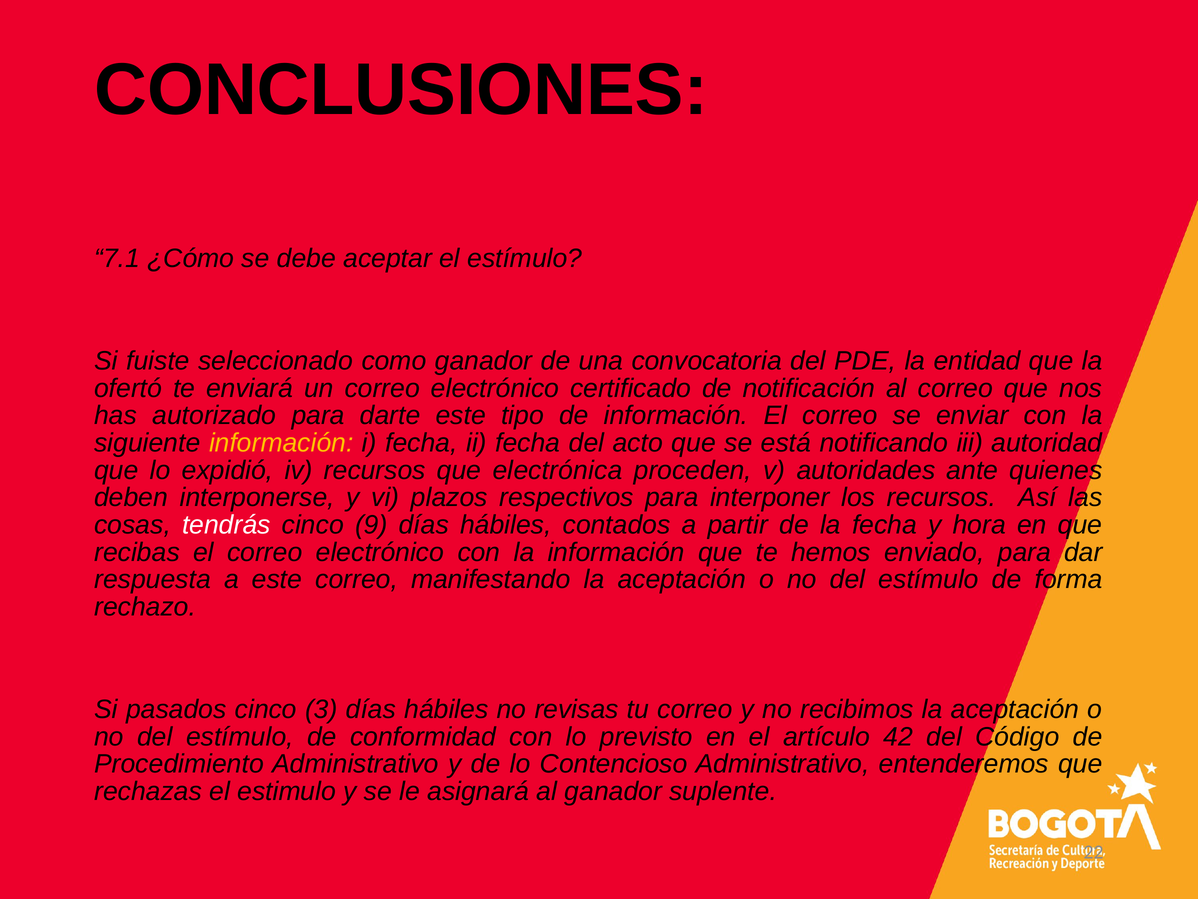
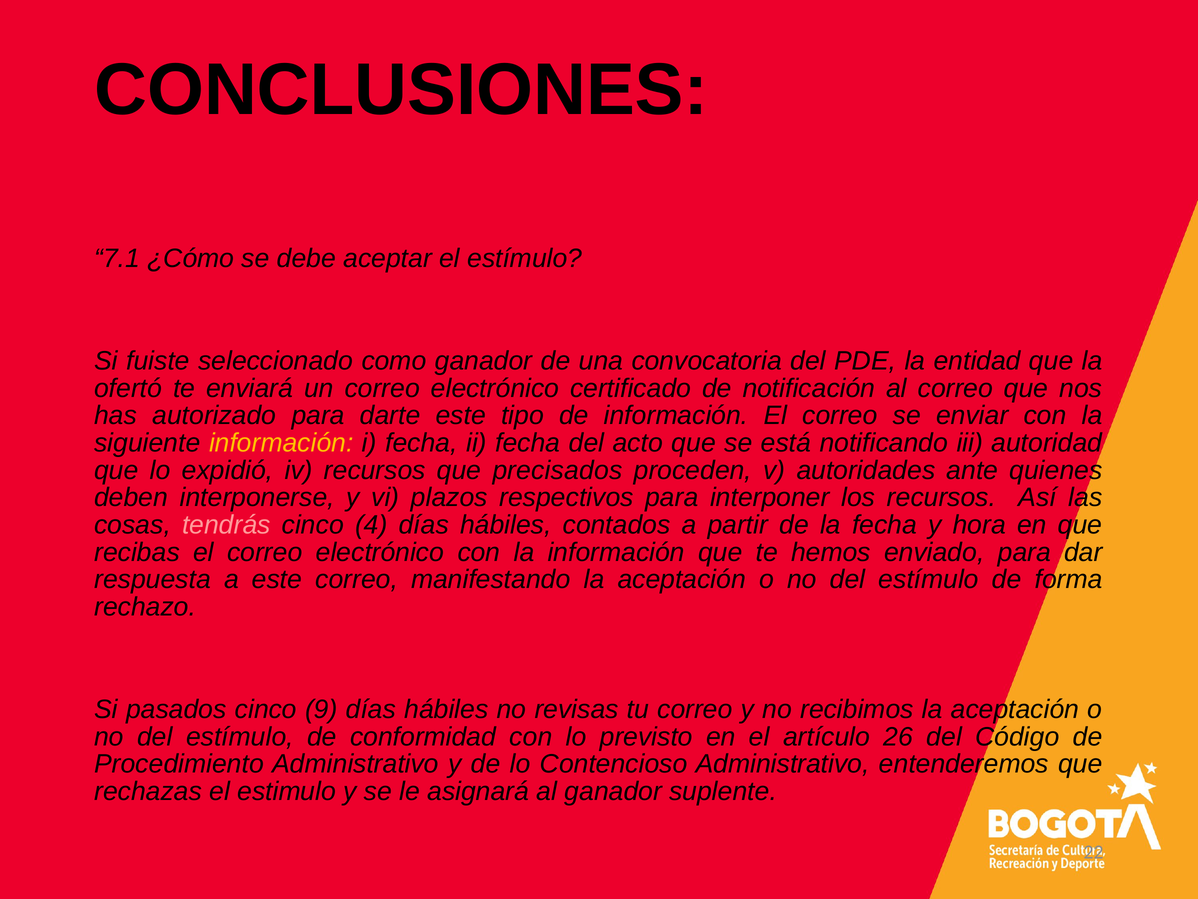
electrónica: electrónica -> precisados
tendrás colour: white -> pink
9: 9 -> 4
3: 3 -> 9
42: 42 -> 26
